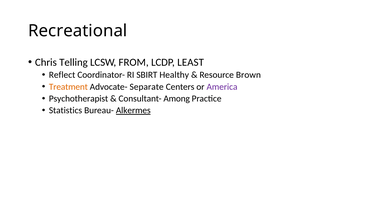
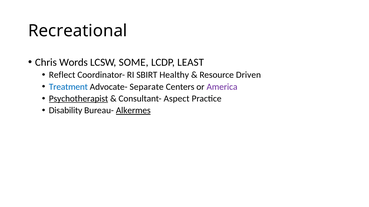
Telling: Telling -> Words
FROM: FROM -> SOME
Brown: Brown -> Driven
Treatment colour: orange -> blue
Psychotherapist underline: none -> present
Among: Among -> Aspect
Statistics: Statistics -> Disability
